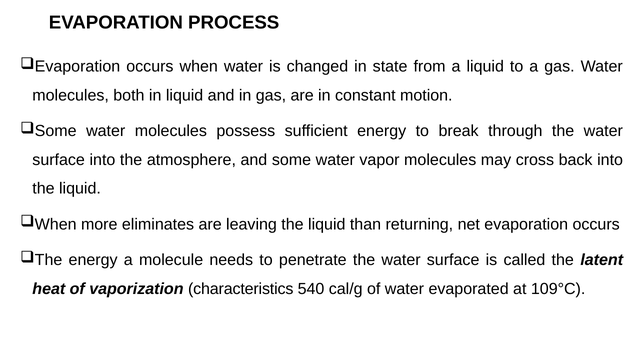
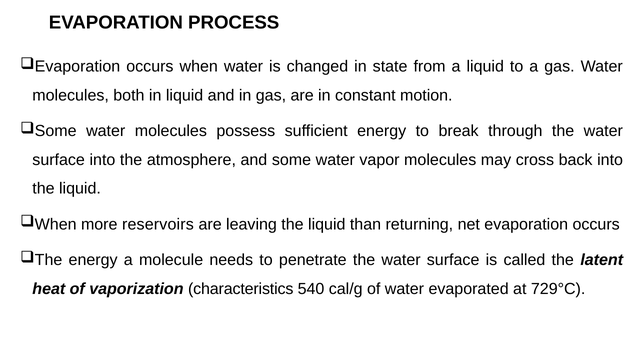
eliminates: eliminates -> reservoirs
109°C: 109°C -> 729°C
